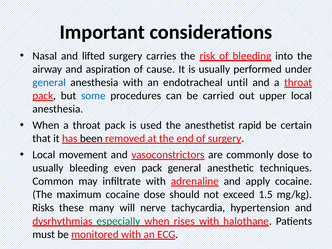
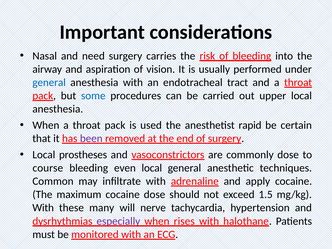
lifted: lifted -> need
cause: cause -> vision
until: until -> tract
been colour: black -> purple
movement: movement -> prostheses
usually at (48, 168): usually -> course
even pack: pack -> local
Risks at (43, 208): Risks -> With
especially colour: green -> purple
